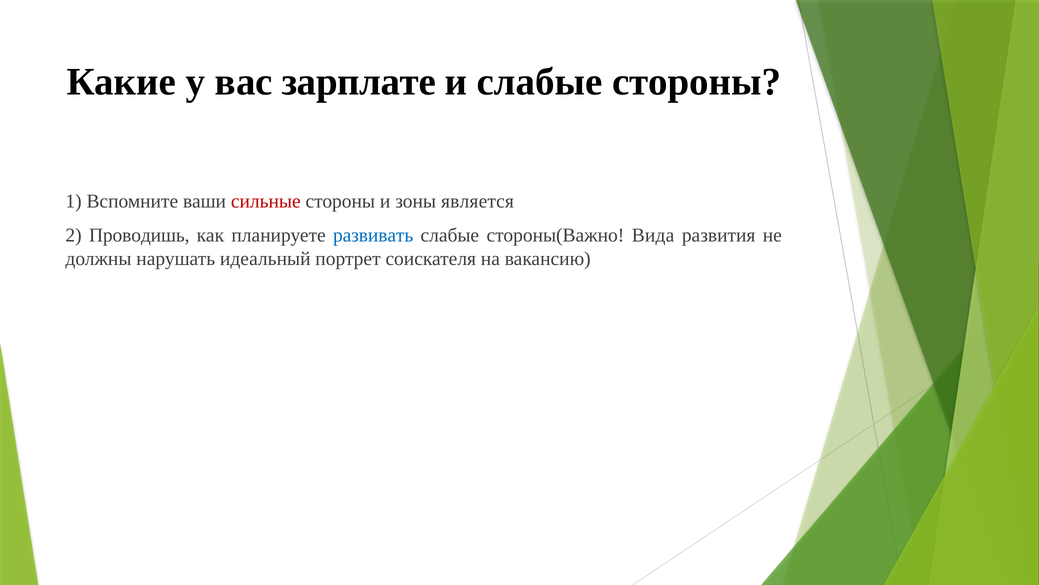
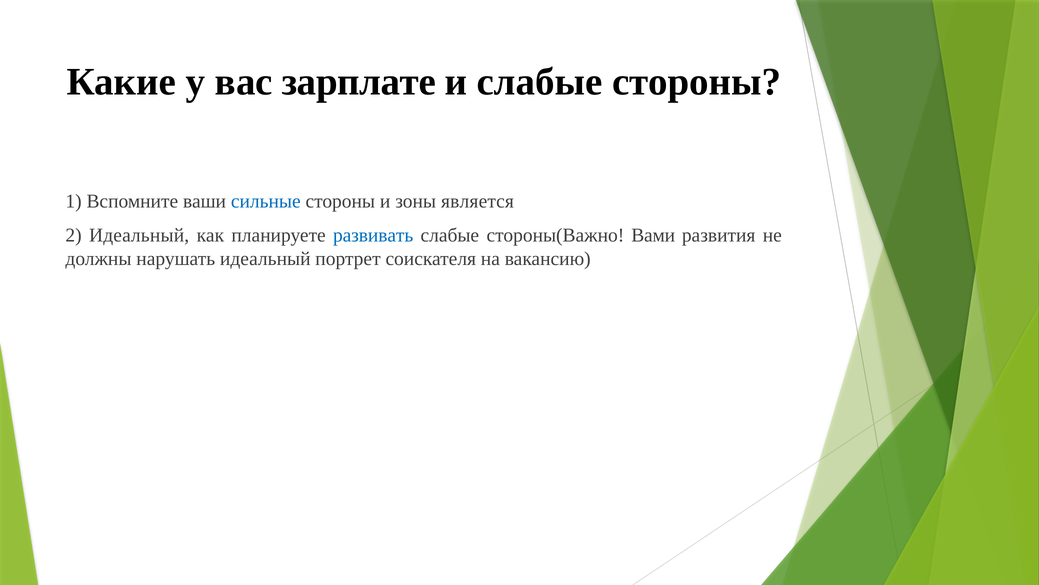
сильные colour: red -> blue
2 Проводишь: Проводишь -> Идеальный
Вида: Вида -> Вами
